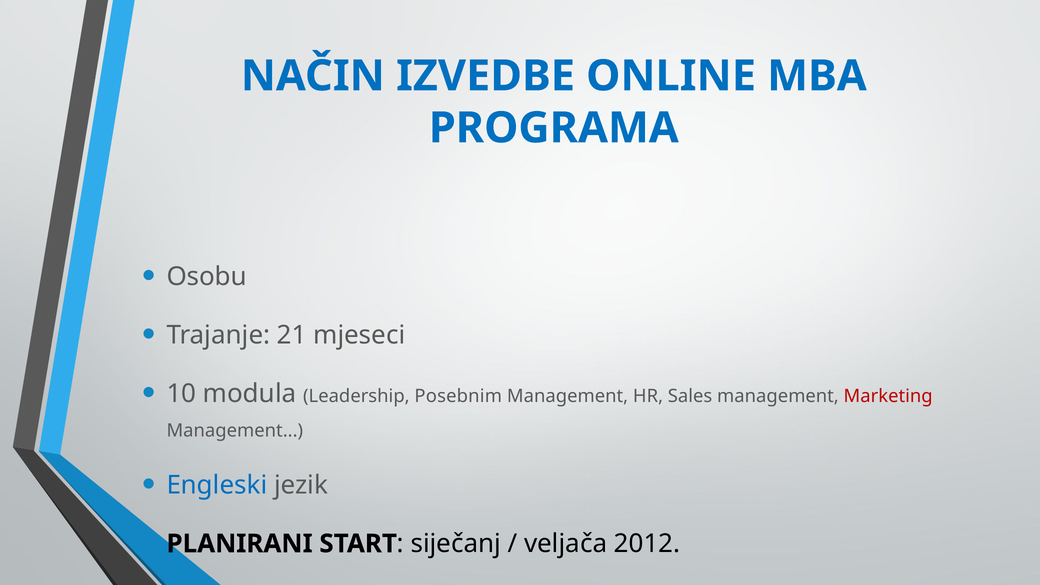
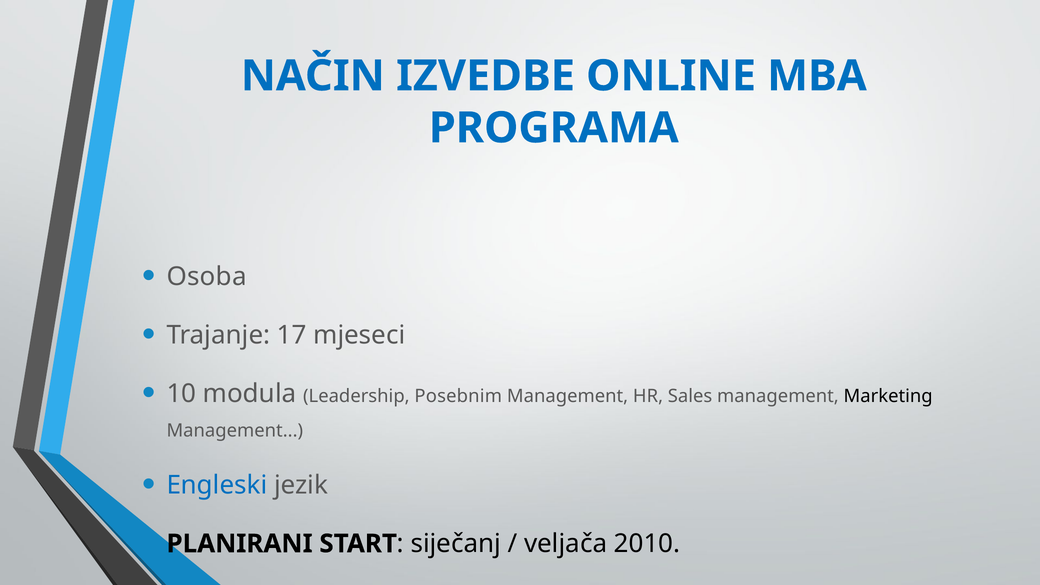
Osobu: Osobu -> Osoba
21: 21 -> 17
Marketing colour: red -> black
2012: 2012 -> 2010
